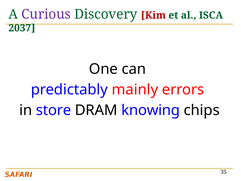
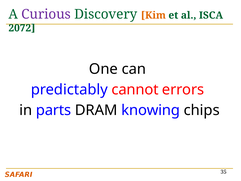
Kim colour: red -> orange
2037: 2037 -> 2072
mainly: mainly -> cannot
store: store -> parts
